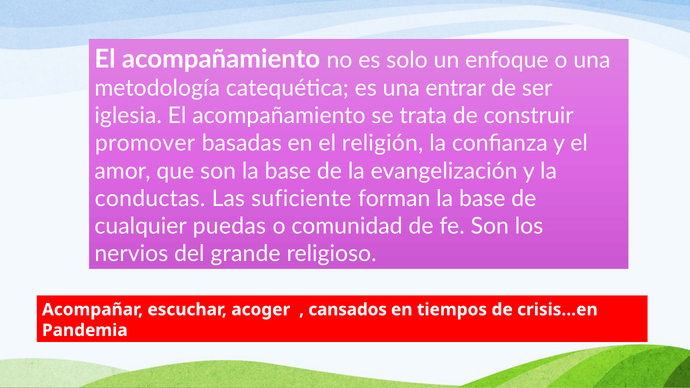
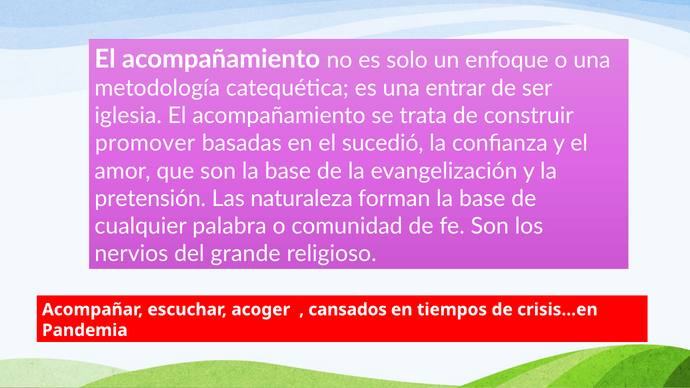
religión: religión -> sucedió
conductas: conductas -> pretensión
suficiente: suficiente -> naturaleza
puedas: puedas -> palabra
